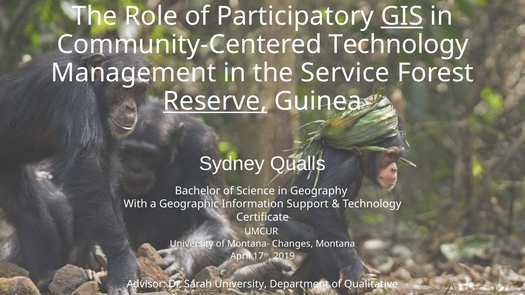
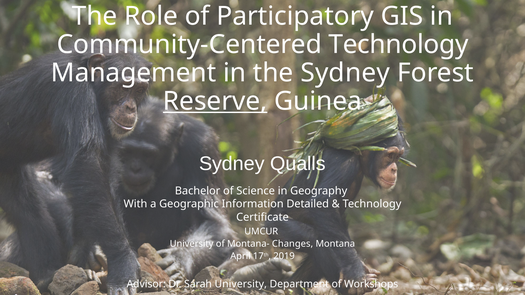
GIS underline: present -> none
the Service: Service -> Sydney
Support: Support -> Detailed
Qualitative: Qualitative -> Workshops
